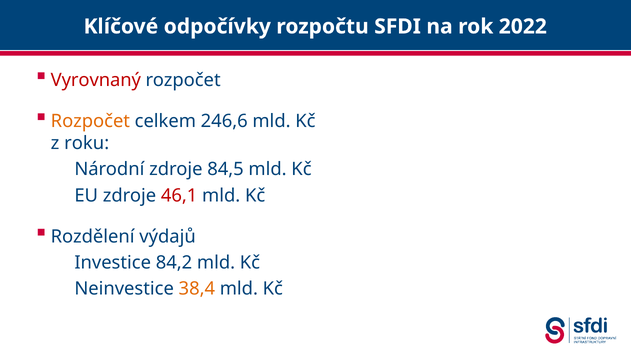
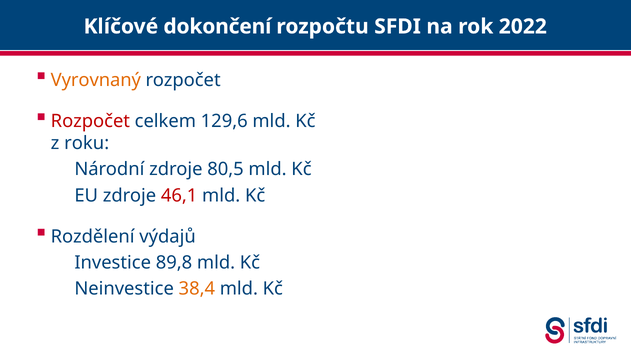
odpočívky: odpočívky -> dokončení
Vyrovnaný colour: red -> orange
Rozpočet at (90, 121) colour: orange -> red
246,6: 246,6 -> 129,6
84,5: 84,5 -> 80,5
84,2: 84,2 -> 89,8
